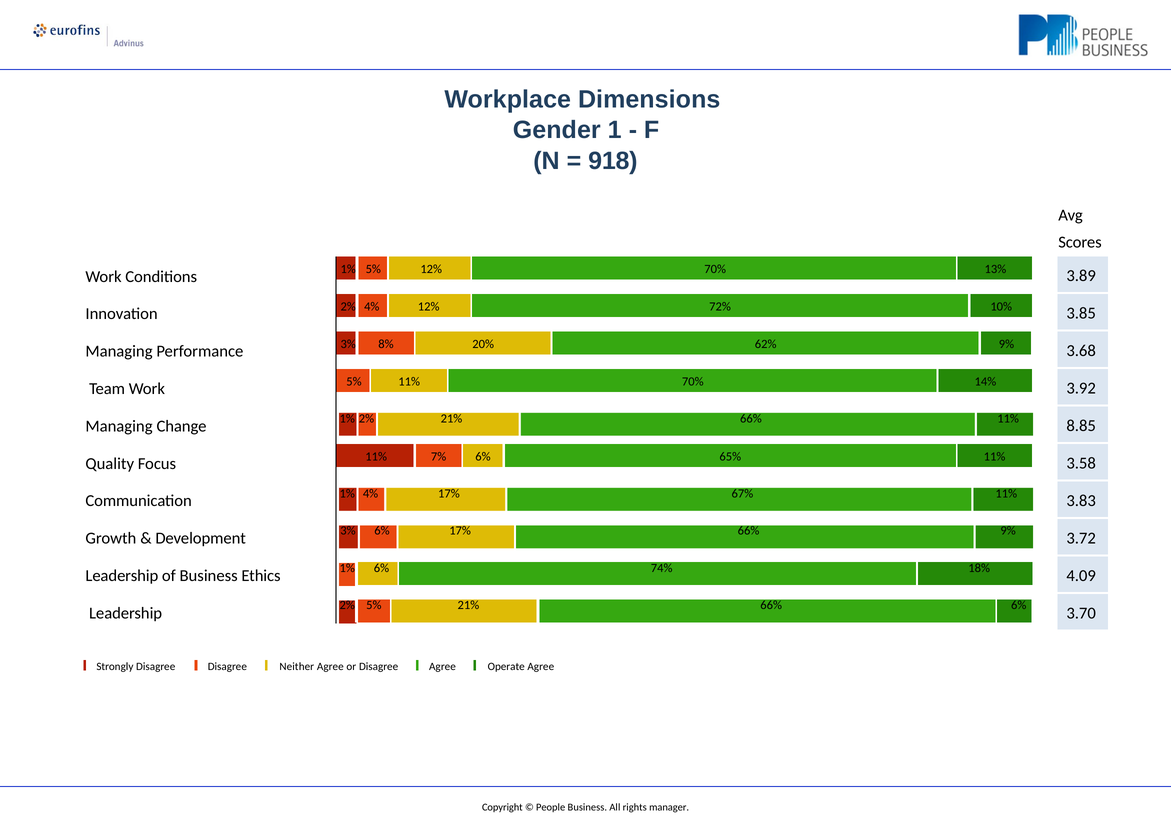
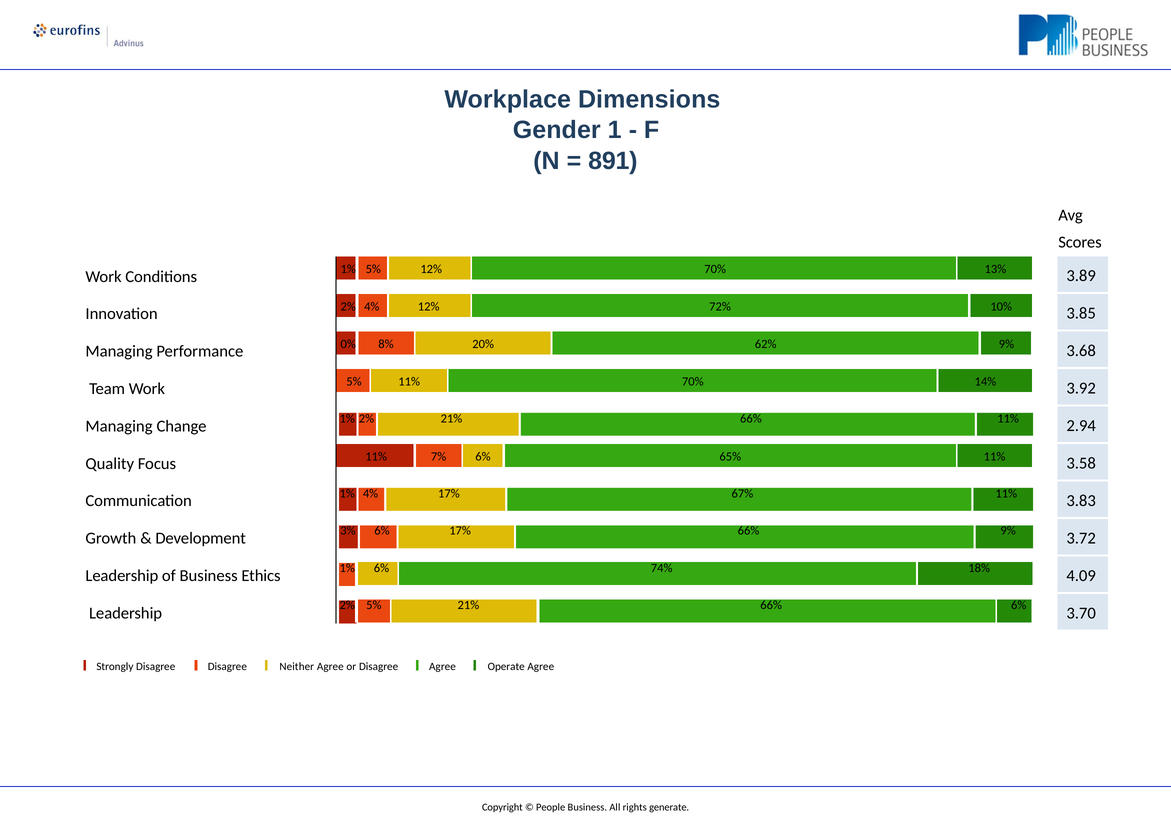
918: 918 -> 891
3% at (348, 344): 3% -> 0%
8.85: 8.85 -> 2.94
manager: manager -> generate
